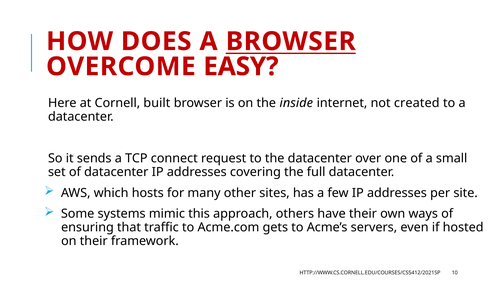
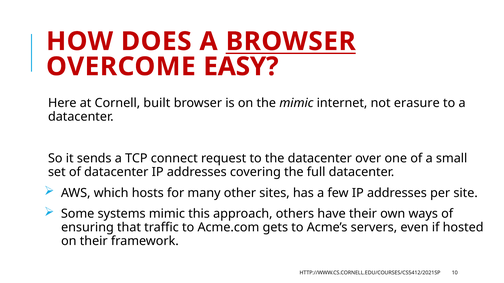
the inside: inside -> mimic
created: created -> erasure
